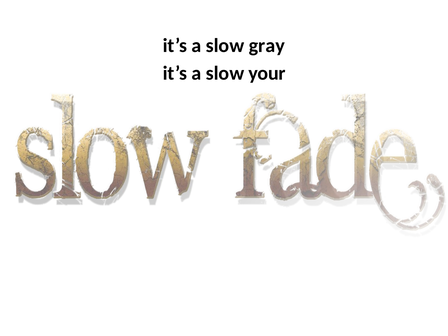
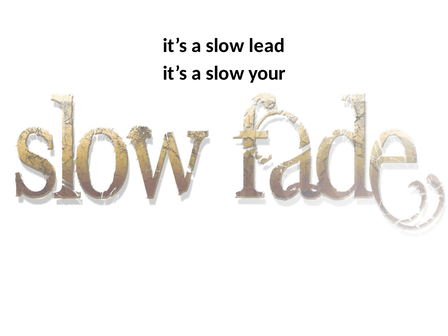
gray: gray -> lead
